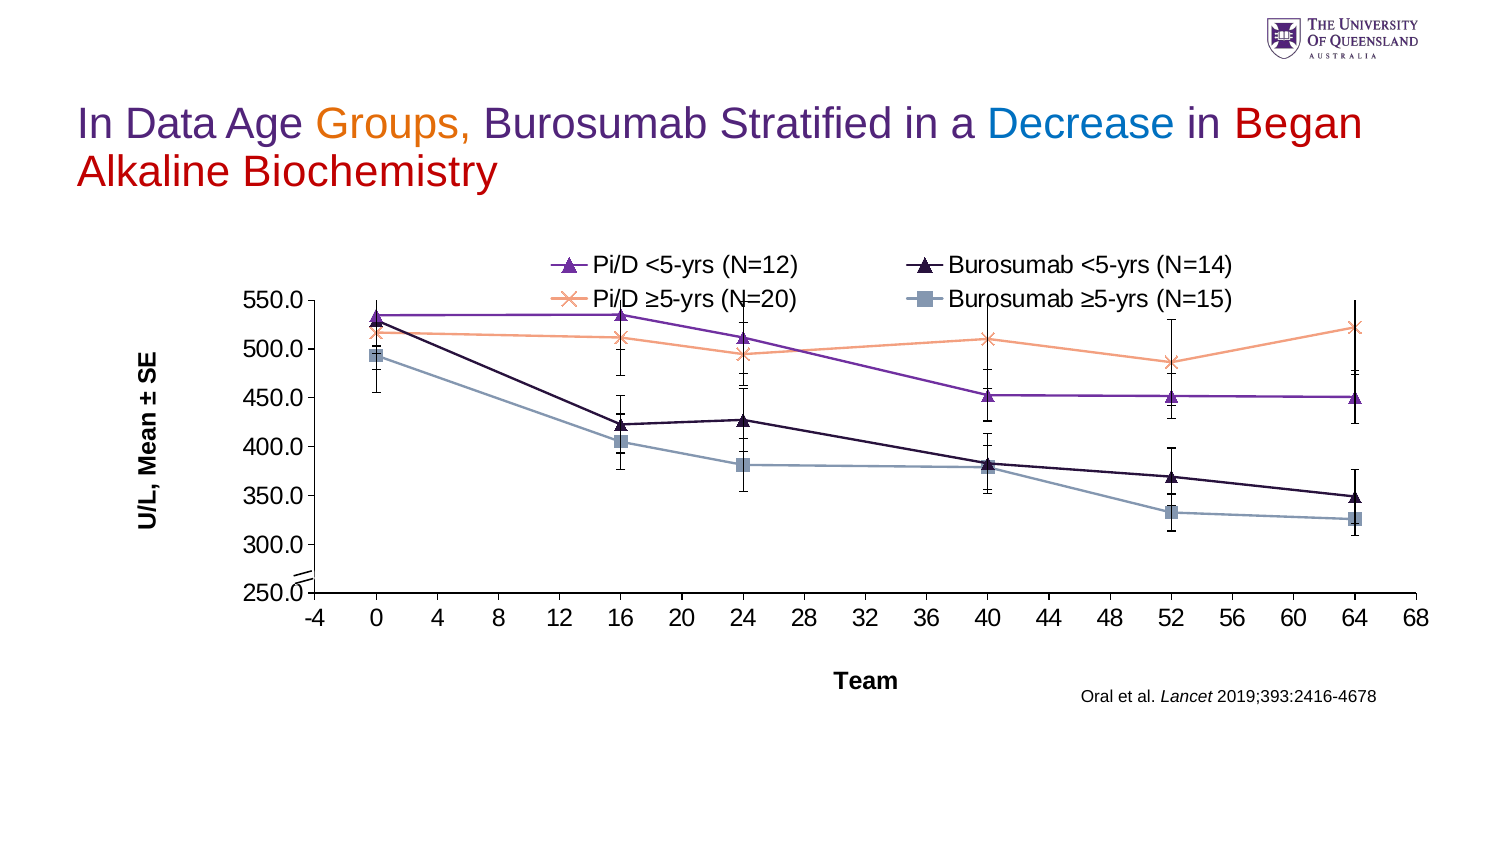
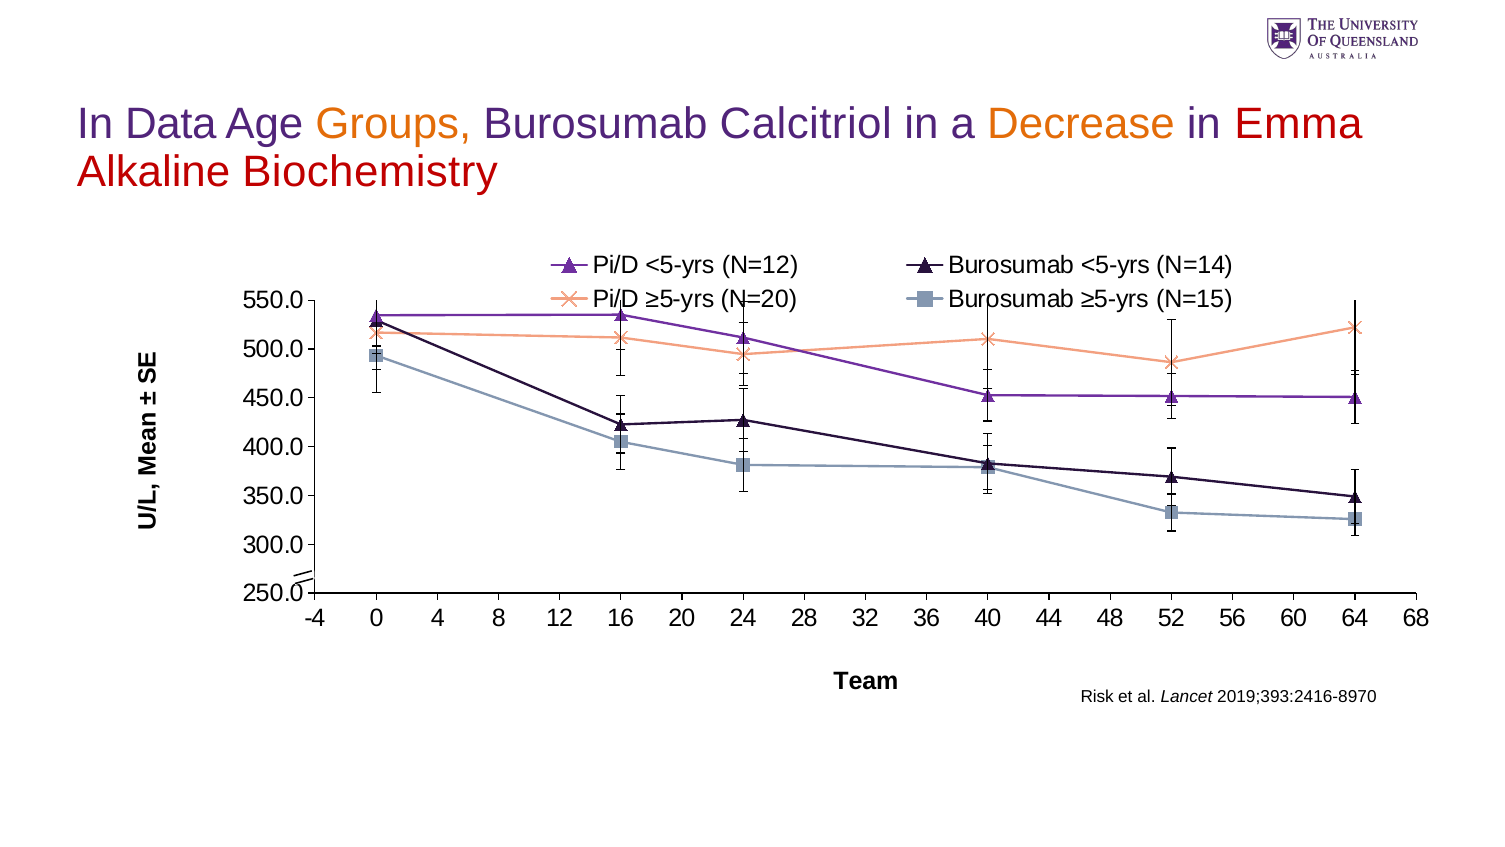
Stratified: Stratified -> Calcitriol
Decrease colour: blue -> orange
Began: Began -> Emma
Oral: Oral -> Risk
2019;393:2416-4678: 2019;393:2416-4678 -> 2019;393:2416-8970
